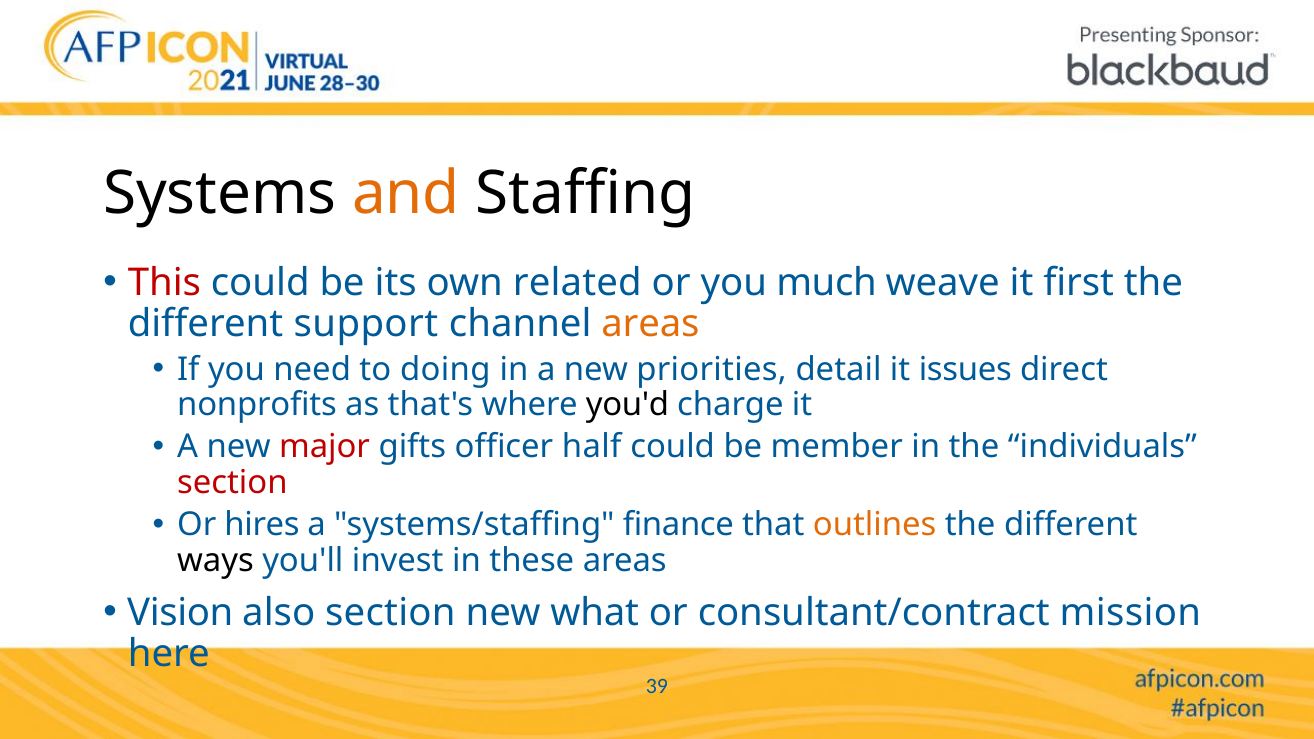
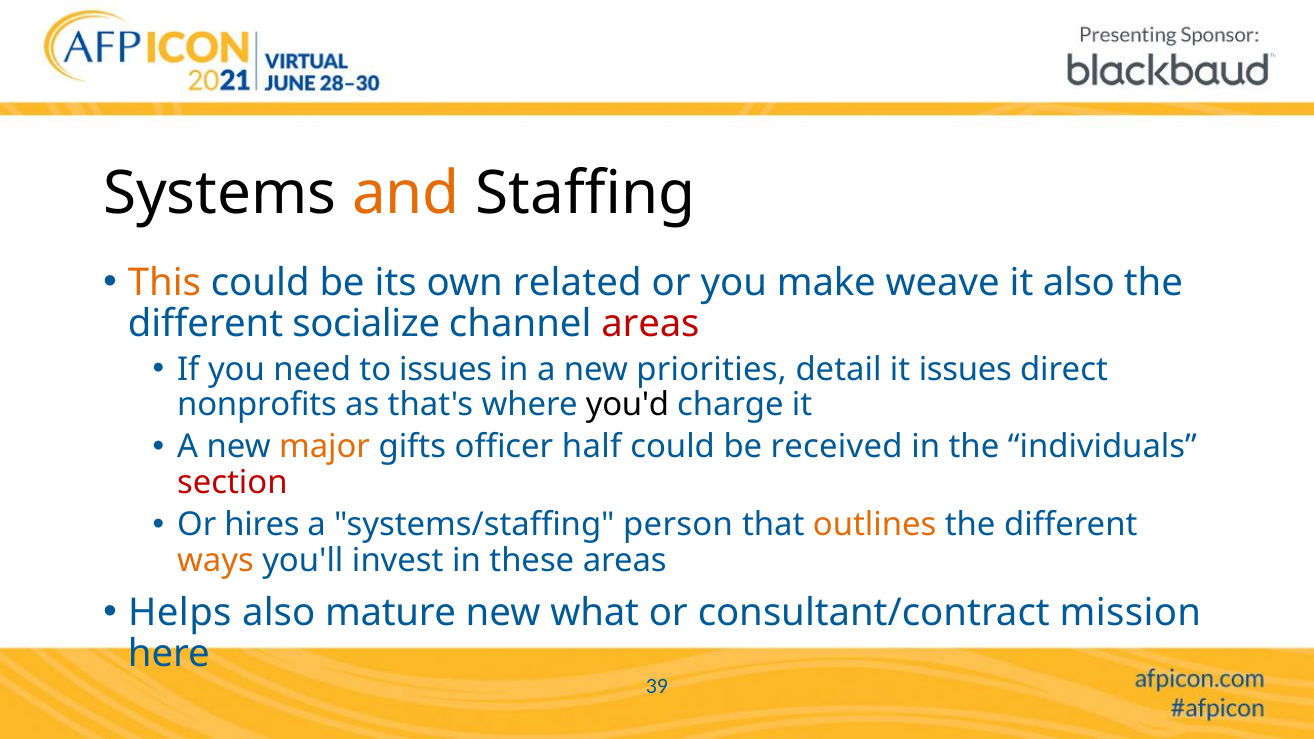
This colour: red -> orange
much: much -> make
it first: first -> also
support: support -> socialize
areas at (650, 324) colour: orange -> red
to doing: doing -> issues
major colour: red -> orange
member: member -> received
finance: finance -> person
ways colour: black -> orange
Vision: Vision -> Helps
also section: section -> mature
